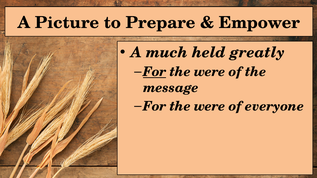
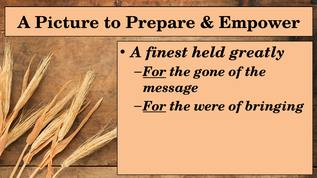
much: much -> finest
were at (210, 72): were -> gone
For at (155, 106) underline: none -> present
everyone: everyone -> bringing
